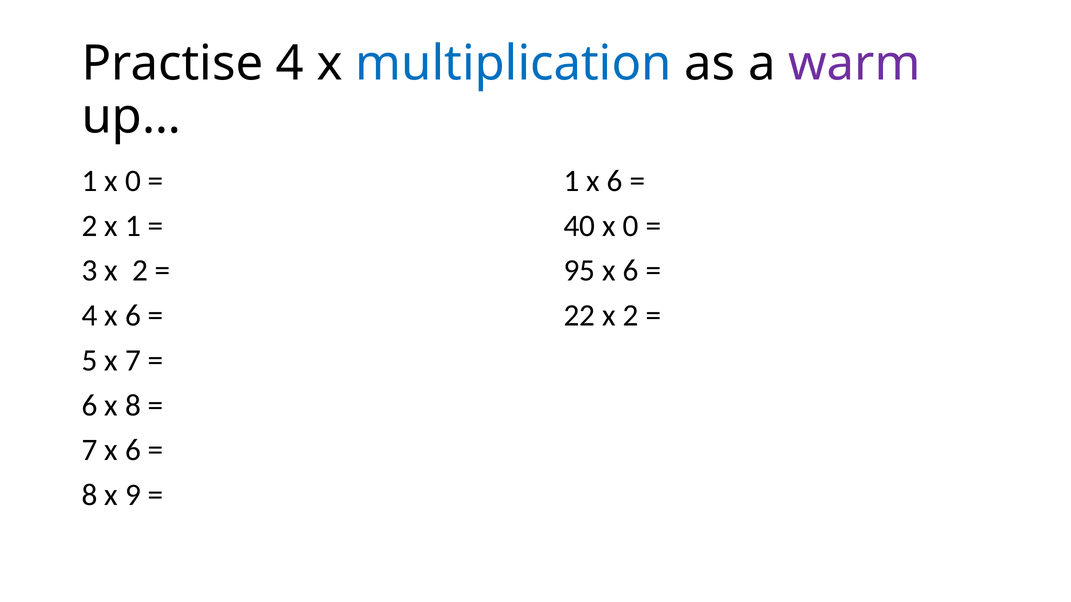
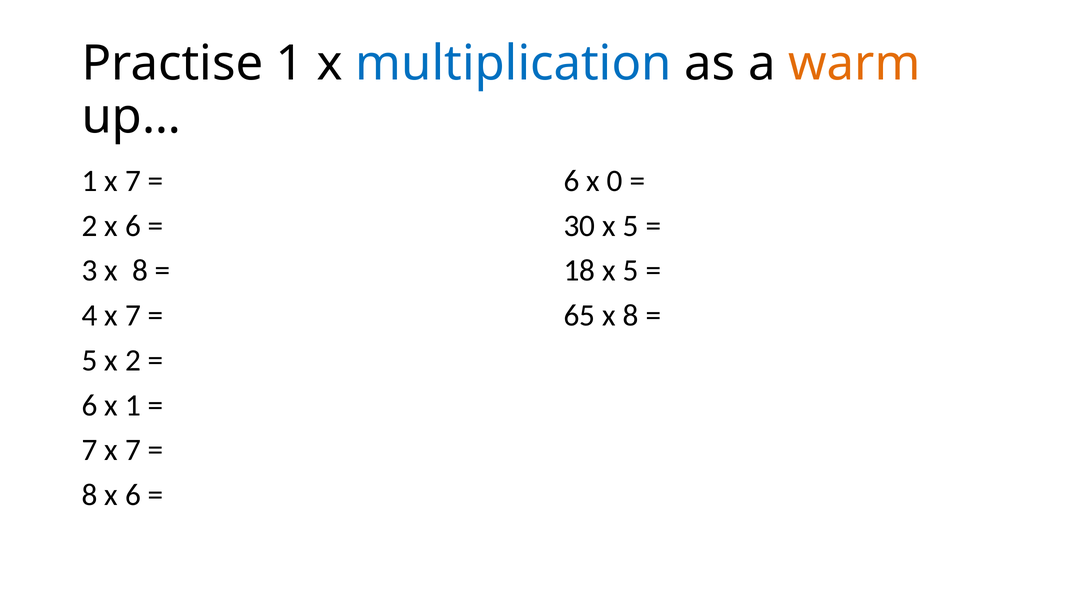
Practise 4: 4 -> 1
warm colour: purple -> orange
1 x 0: 0 -> 7
1 at (572, 181): 1 -> 6
6 at (615, 181): 6 -> 0
2 x 1: 1 -> 6
40: 40 -> 30
0 at (631, 226): 0 -> 5
3 x 2: 2 -> 8
95: 95 -> 18
6 at (631, 271): 6 -> 5
4 x 6: 6 -> 7
22: 22 -> 65
2 at (631, 316): 2 -> 8
x 7: 7 -> 2
x 8: 8 -> 1
7 x 6: 6 -> 7
8 x 9: 9 -> 6
